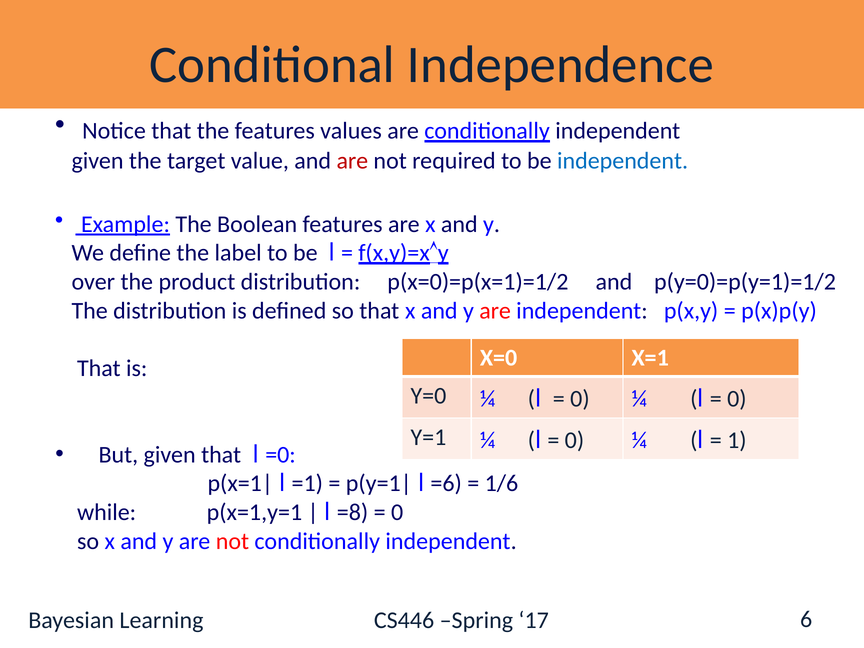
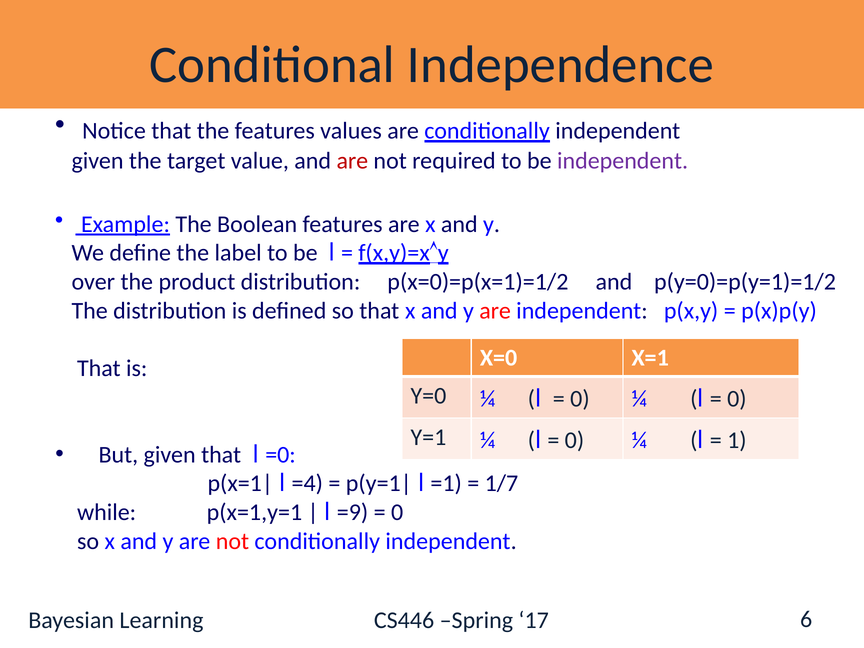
independent at (623, 161) colour: blue -> purple
=1: =1 -> =4
=6: =6 -> =1
1/6: 1/6 -> 1/7
=8: =8 -> =9
